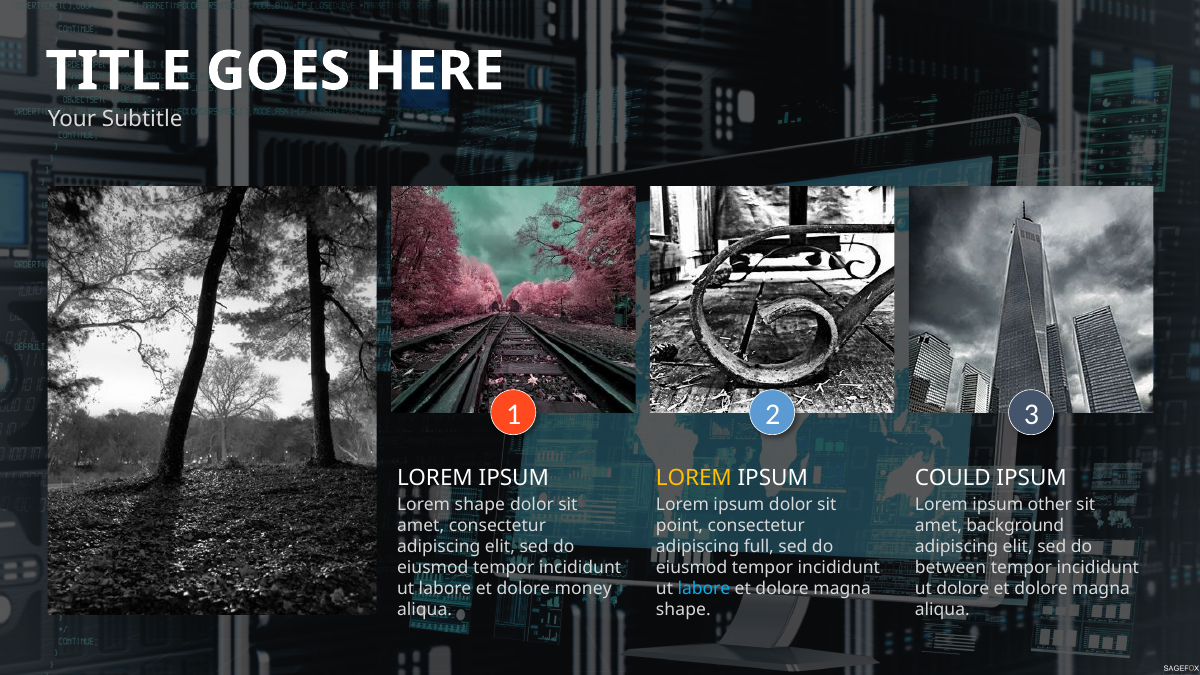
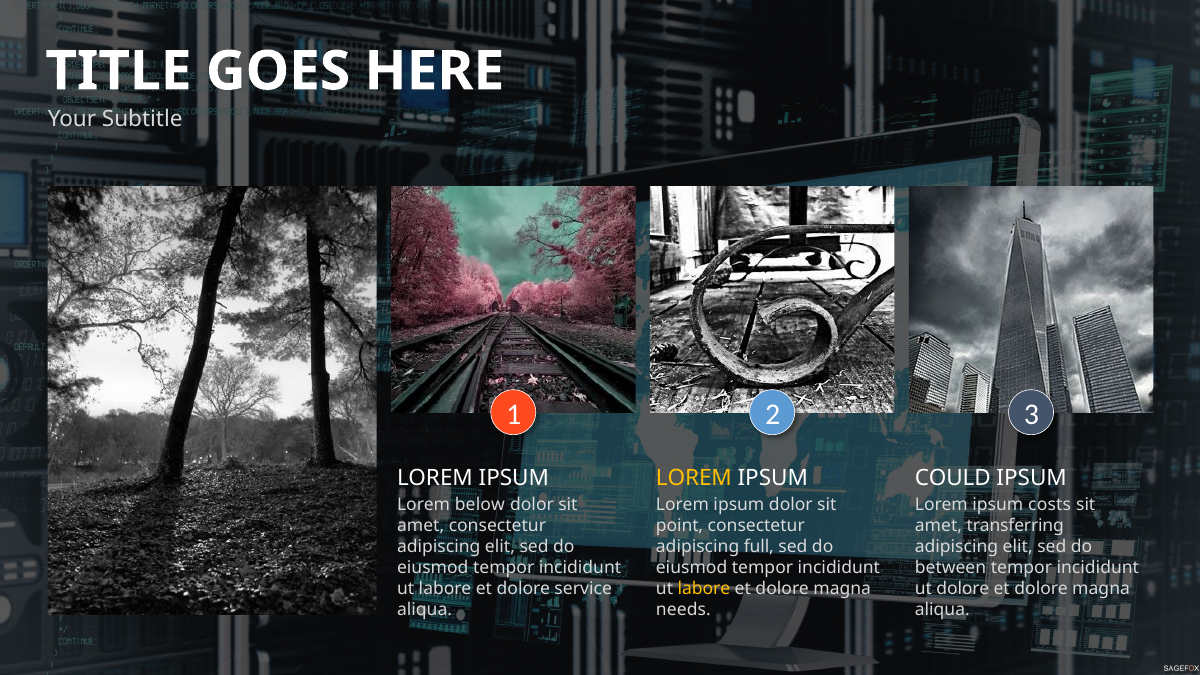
Lorem shape: shape -> below
other: other -> costs
background: background -> transferring
money: money -> service
labore at (704, 589) colour: light blue -> yellow
shape at (683, 610): shape -> needs
